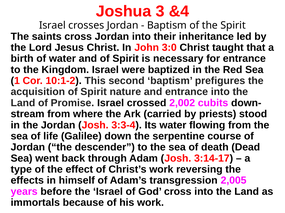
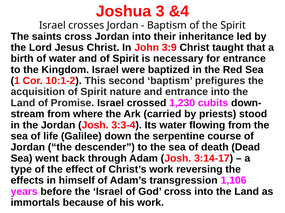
3:0: 3:0 -> 3:9
2,002: 2,002 -> 1,230
2,005: 2,005 -> 1,106
